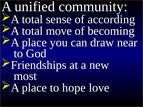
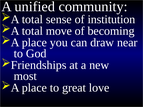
according: according -> institution
hope: hope -> great
